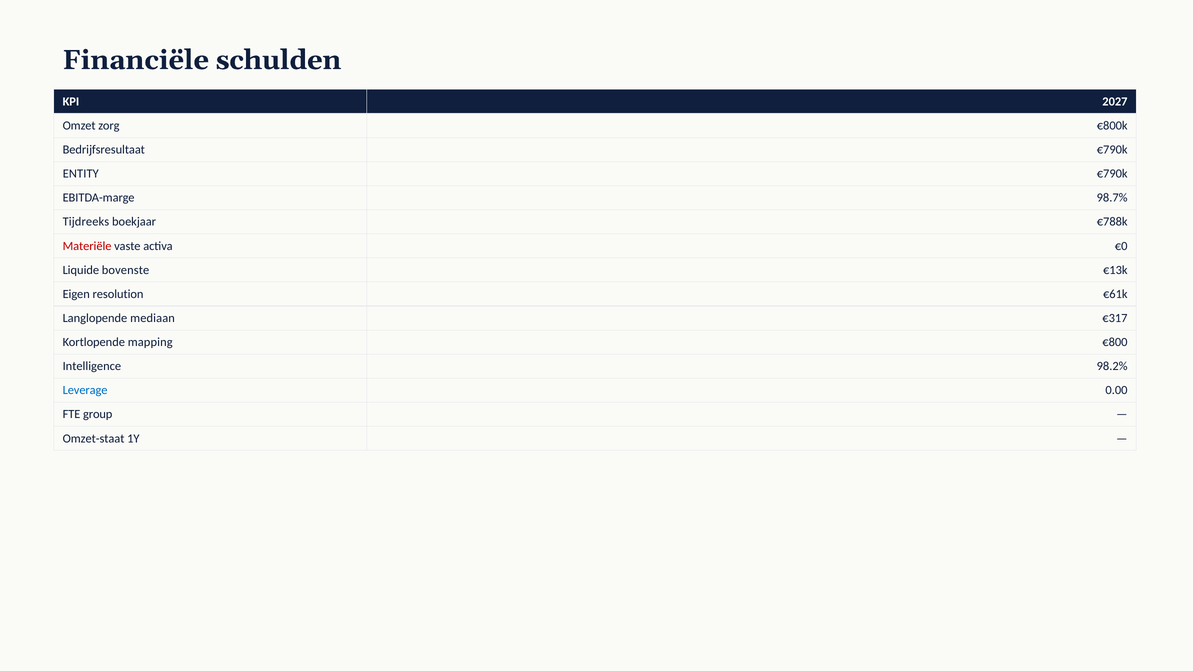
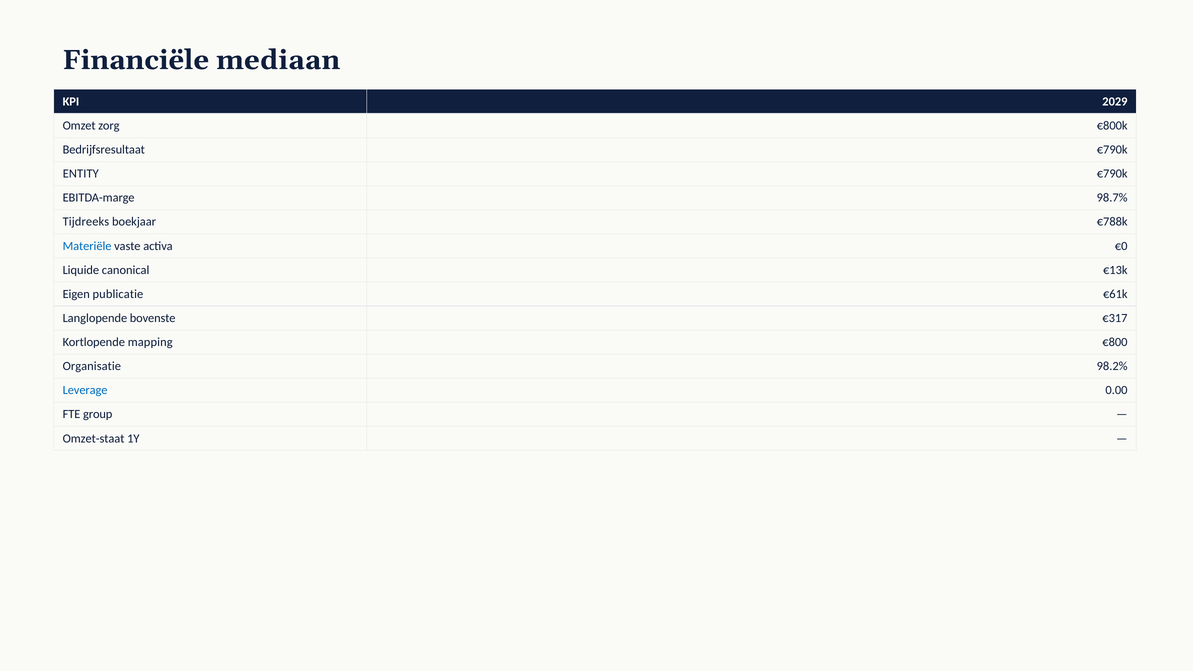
schulden: schulden -> mediaan
2027: 2027 -> 2029
Materiële colour: red -> blue
bovenste: bovenste -> canonical
resolution: resolution -> publicatie
mediaan: mediaan -> bovenste
Intelligence: Intelligence -> Organisatie
